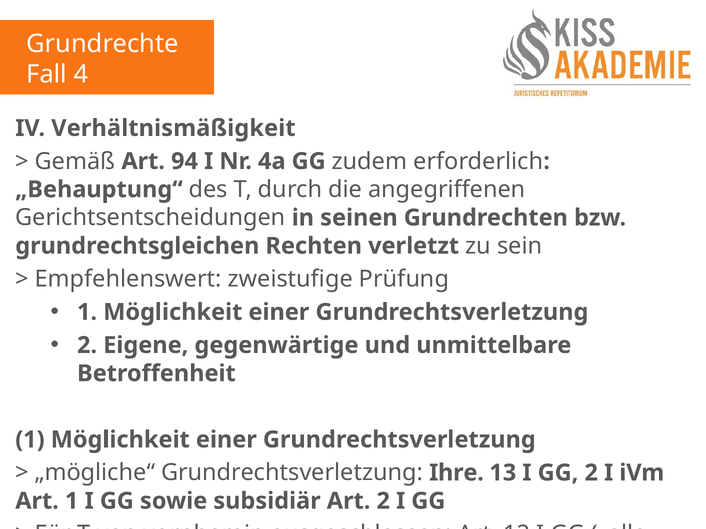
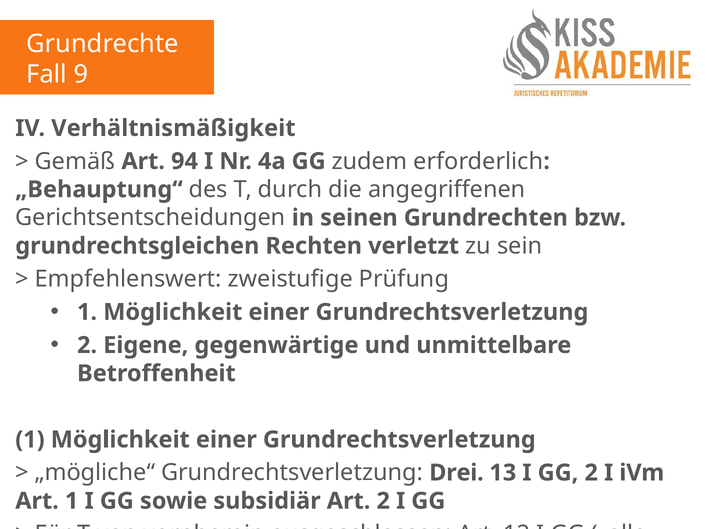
4: 4 -> 9
Ihre: Ihre -> Drei
